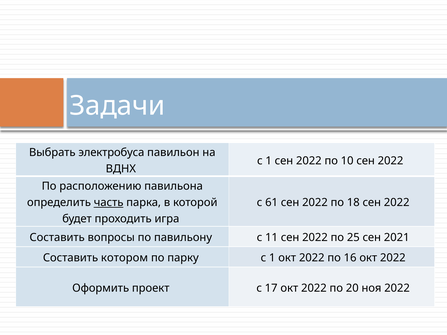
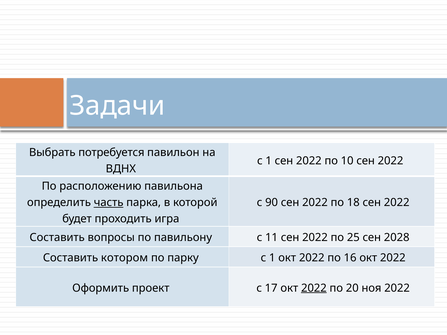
электробуса: электробуса -> потребуется
61: 61 -> 90
2021: 2021 -> 2028
2022 at (314, 288) underline: none -> present
